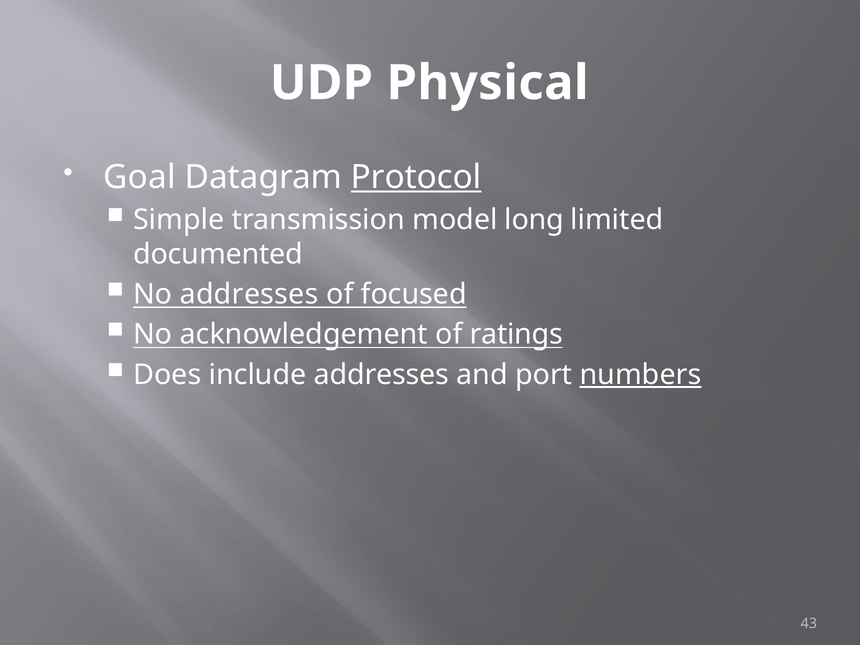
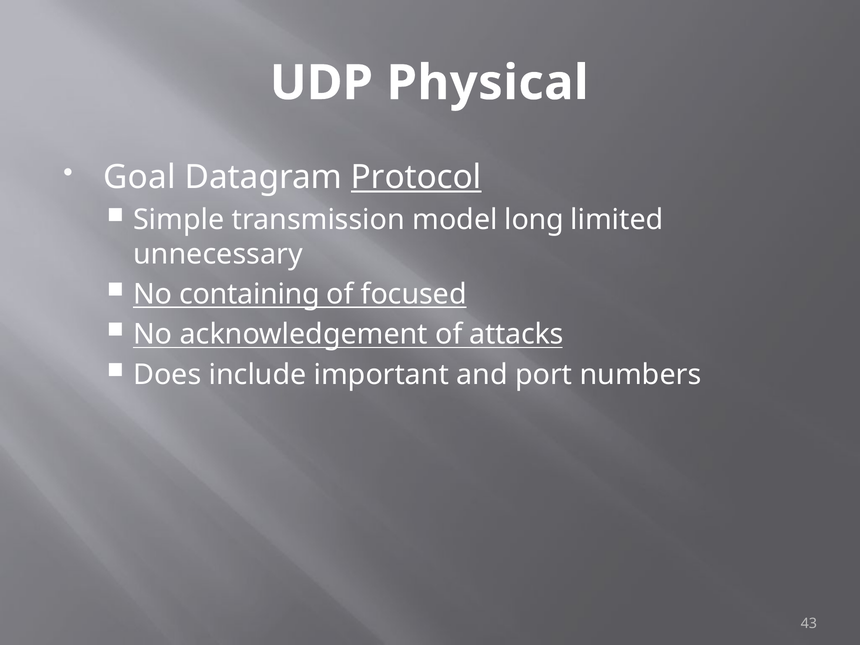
documented: documented -> unnecessary
No addresses: addresses -> containing
ratings: ratings -> attacks
include addresses: addresses -> important
numbers underline: present -> none
